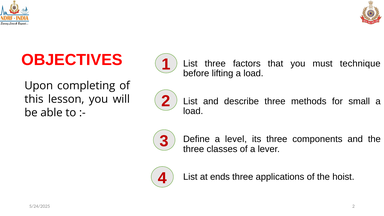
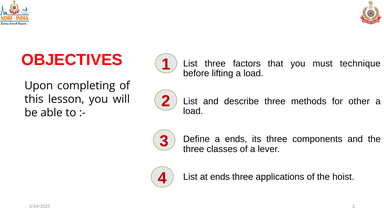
small: small -> other
a level: level -> ends
